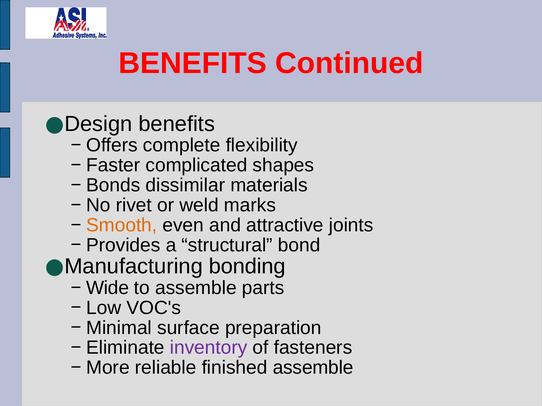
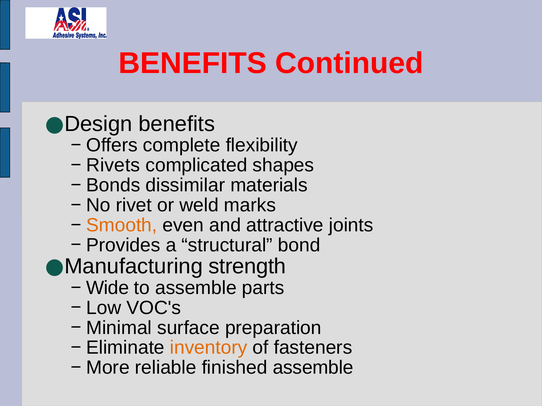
Faster: Faster -> Rivets
bonding: bonding -> strength
inventory colour: purple -> orange
